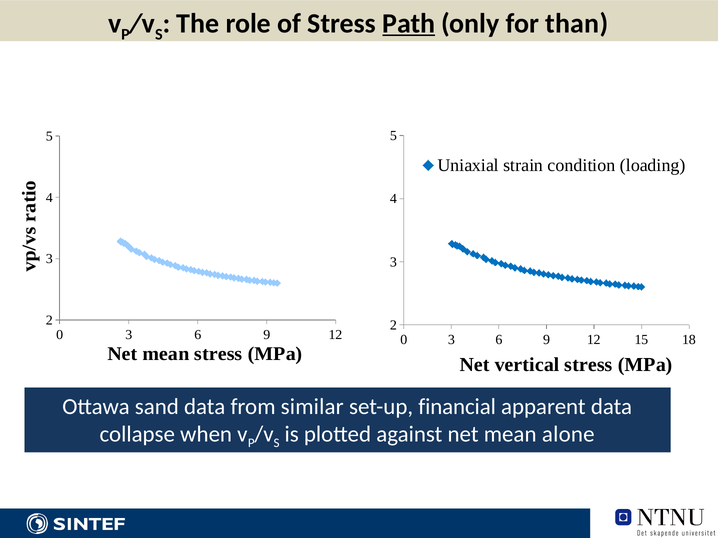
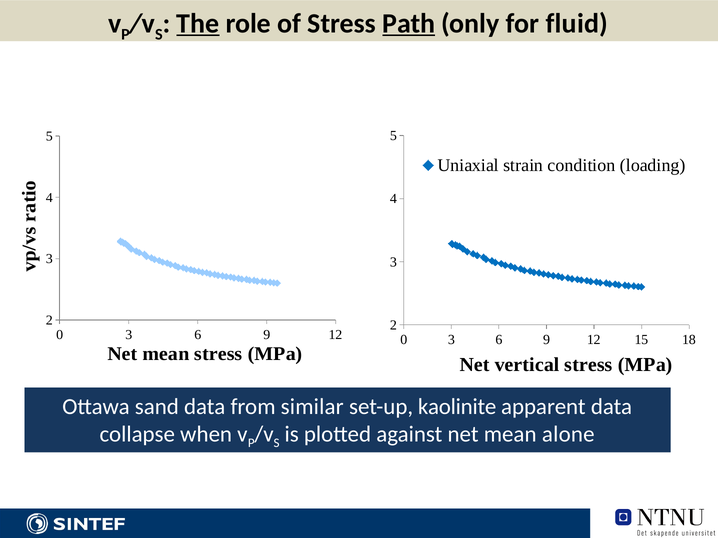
The underline: none -> present
than: than -> fluid
financial: financial -> kaolinite
